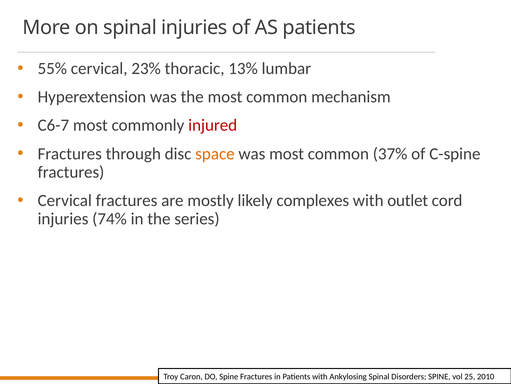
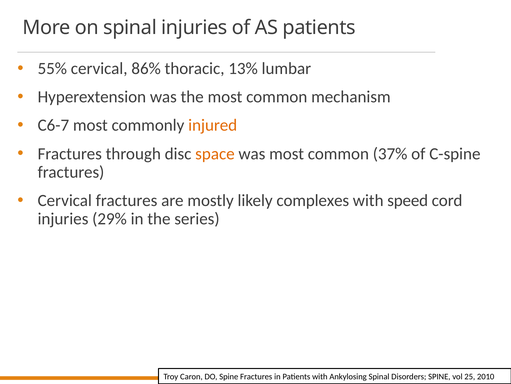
23%: 23% -> 86%
injured colour: red -> orange
outlet: outlet -> speed
74%: 74% -> 29%
